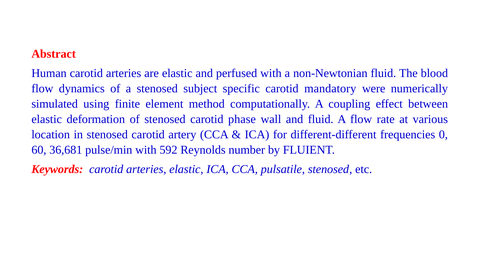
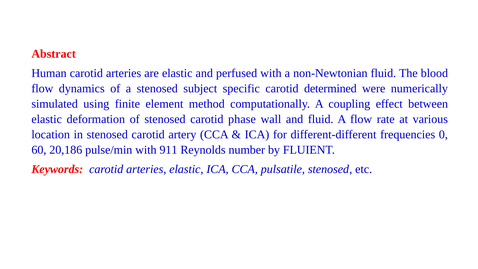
mandatory: mandatory -> determined
36,681: 36,681 -> 20,186
592: 592 -> 911
